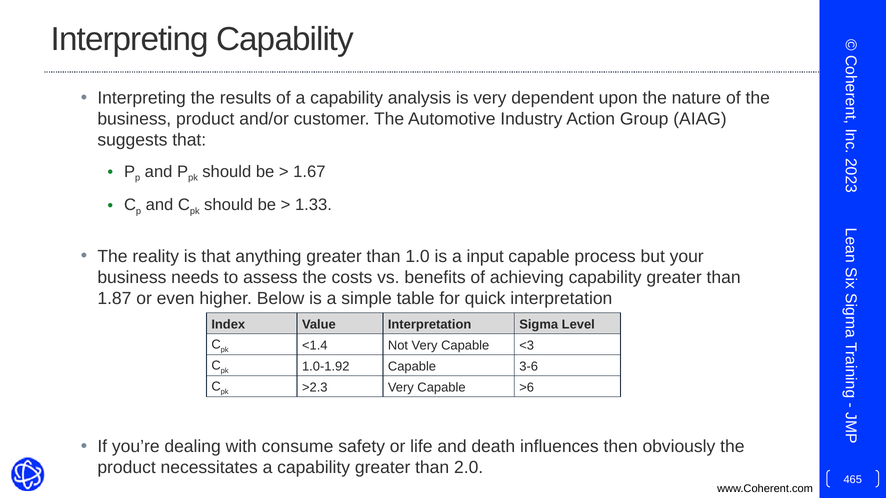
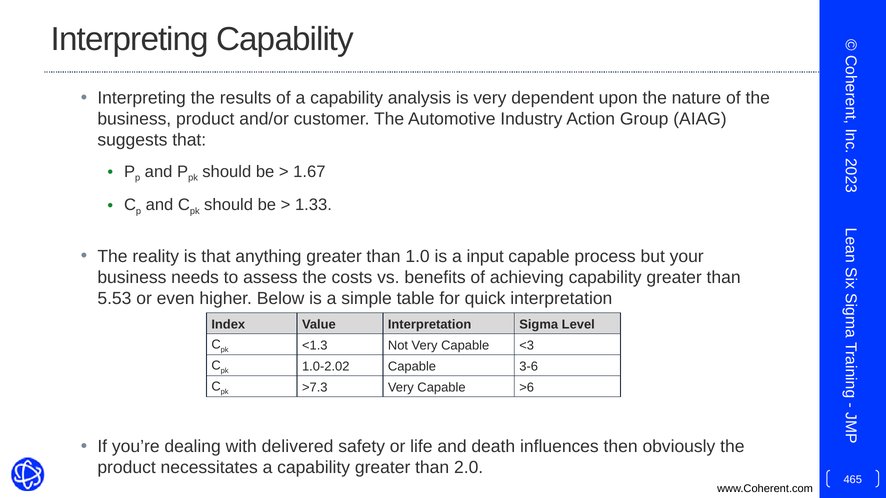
1.87: 1.87 -> 5.53
<1.4: <1.4 -> <1.3
1.0-1.92: 1.0-1.92 -> 1.0-2.02
>2.3: >2.3 -> >7.3
consume: consume -> delivered
